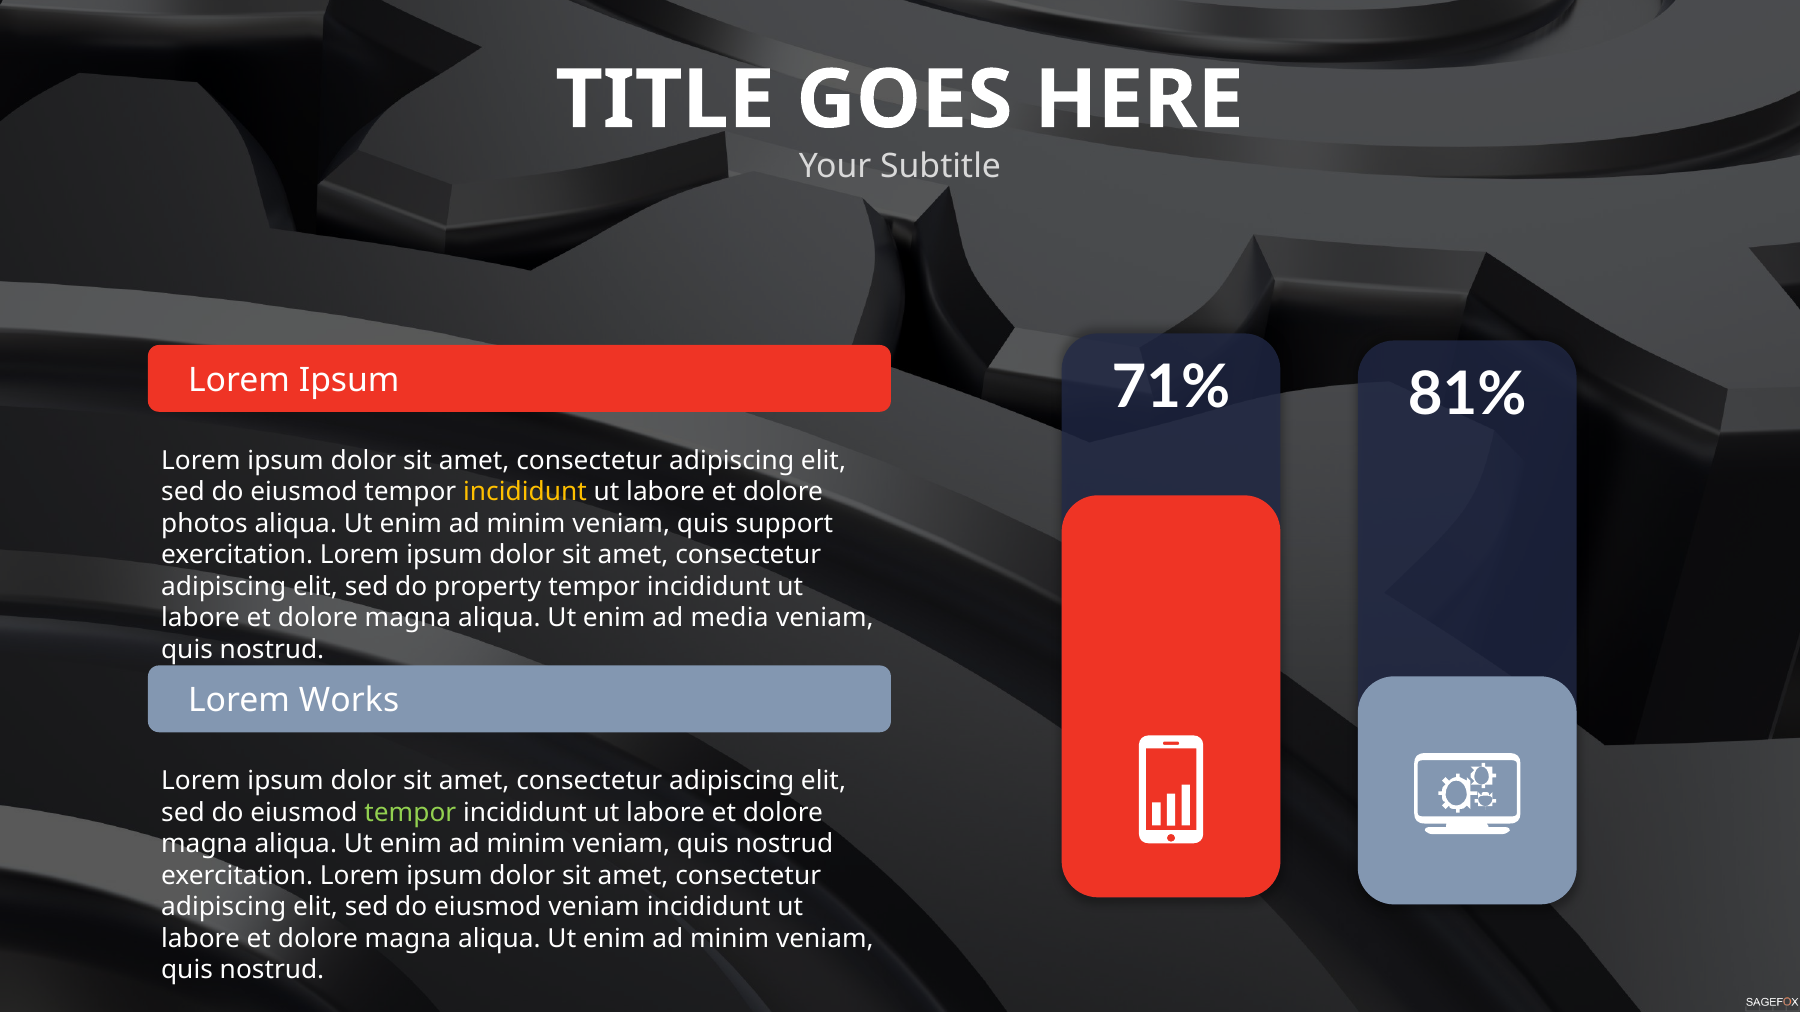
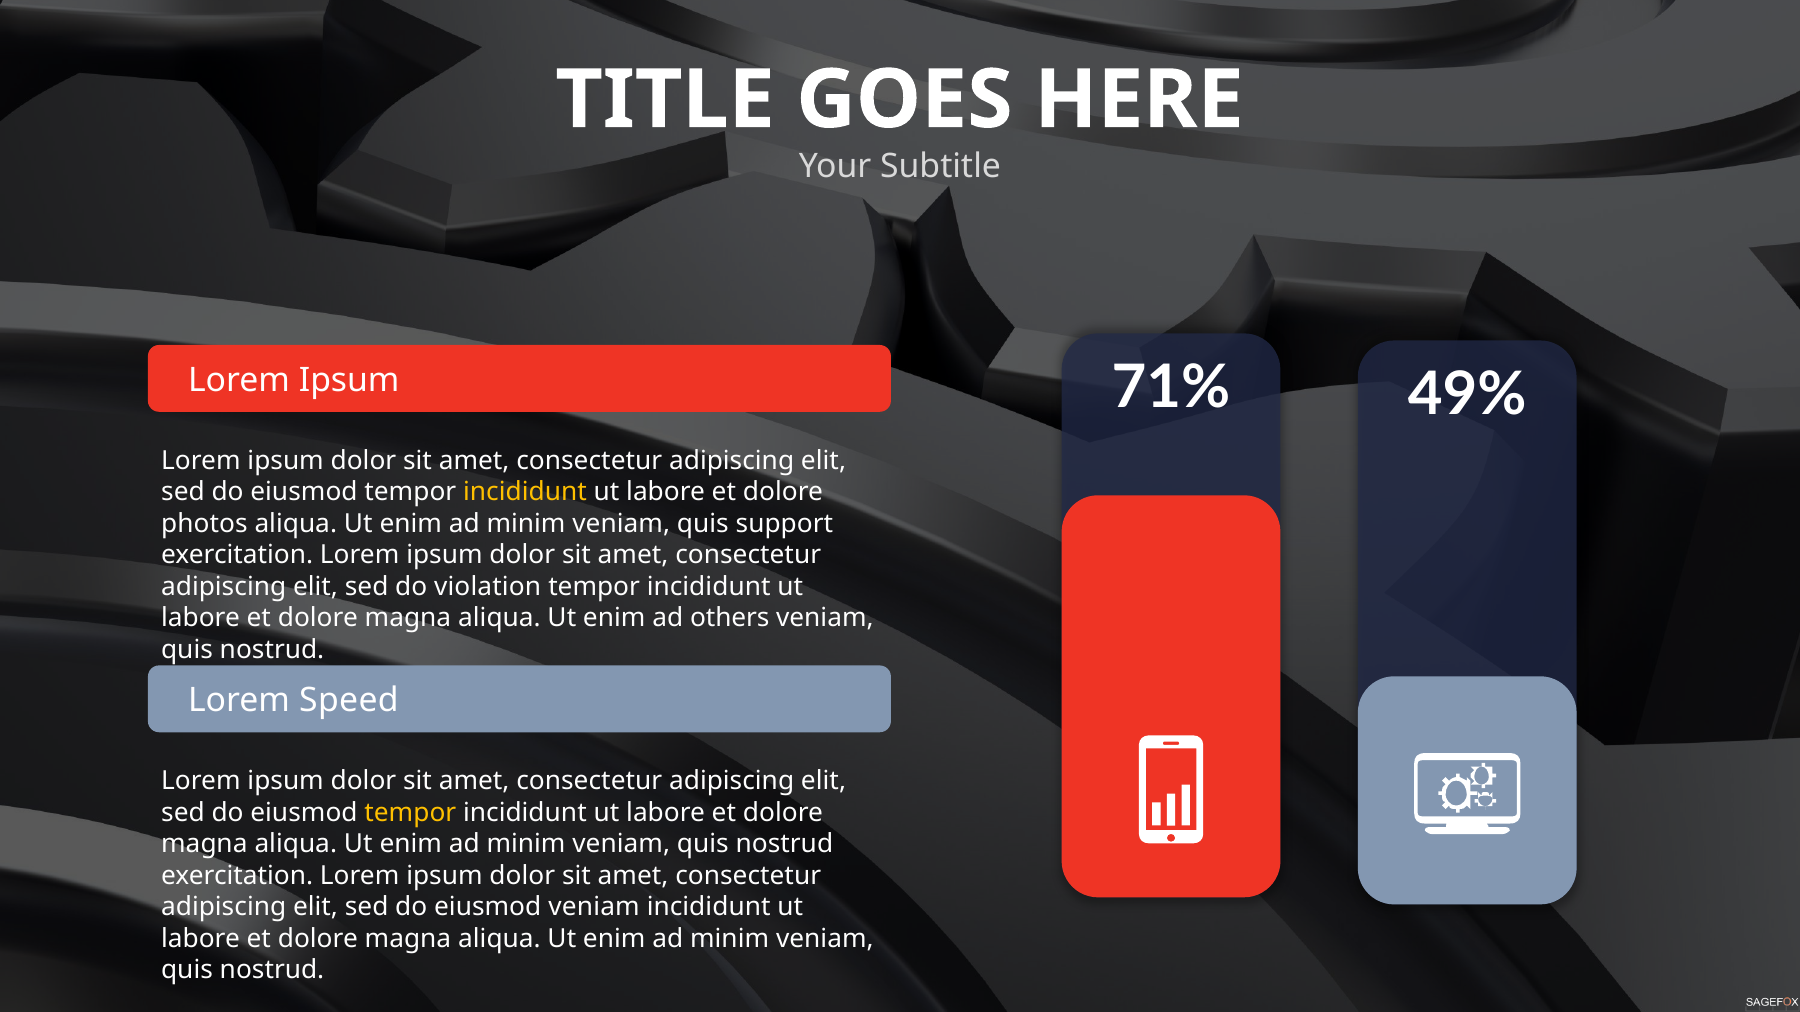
81%: 81% -> 49%
property: property -> violation
media: media -> others
Works: Works -> Speed
tempor at (410, 813) colour: light green -> yellow
